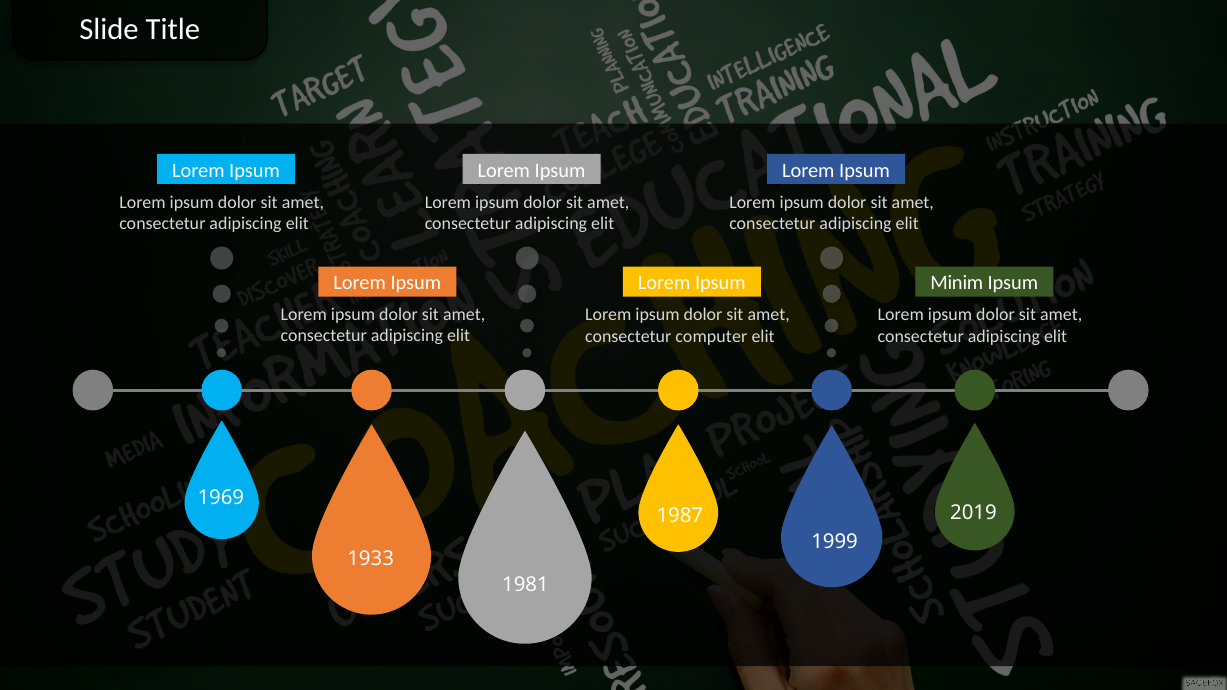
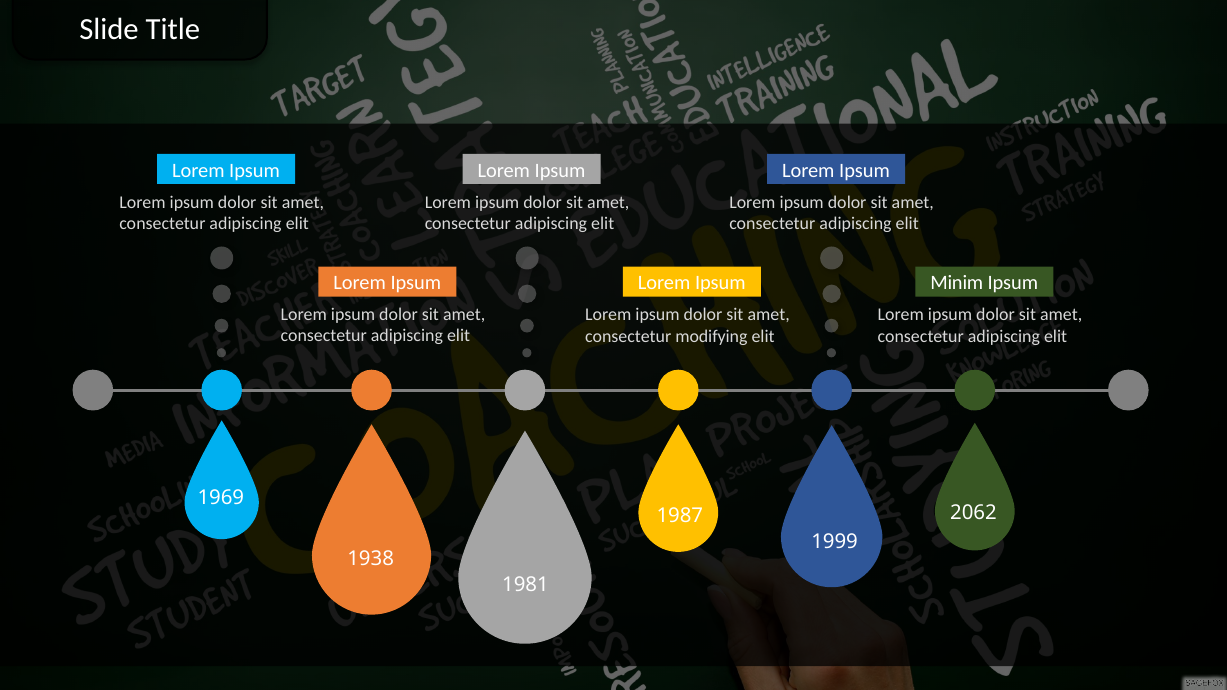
computer: computer -> modifying
2019: 2019 -> 2062
1933: 1933 -> 1938
